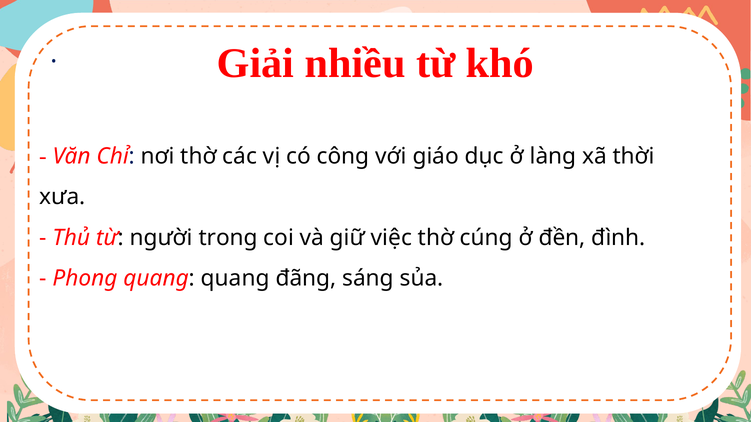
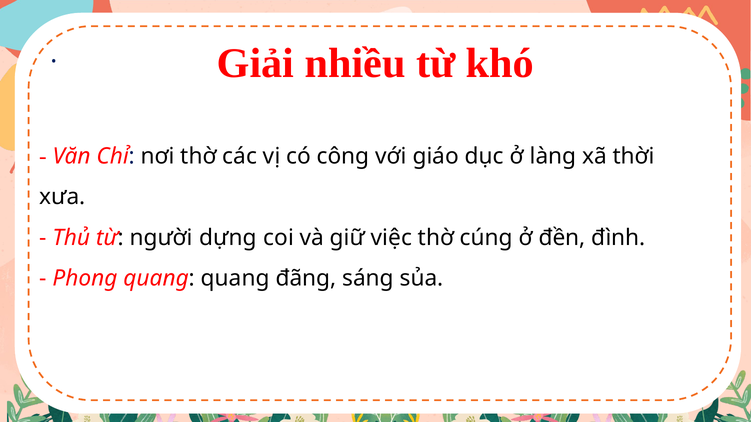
trong: trong -> dựng
